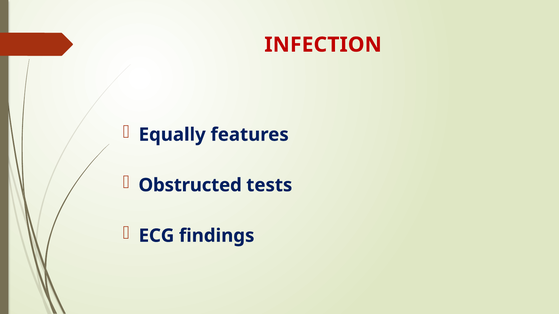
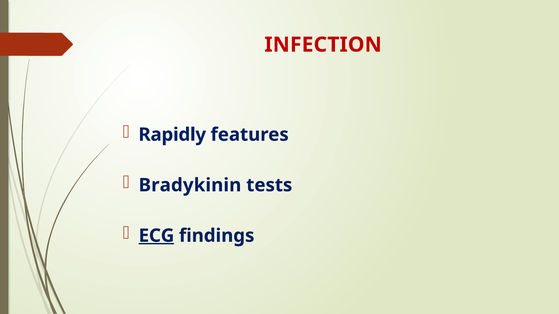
Equally: Equally -> Rapidly
Obstructed: Obstructed -> Bradykinin
ECG underline: none -> present
